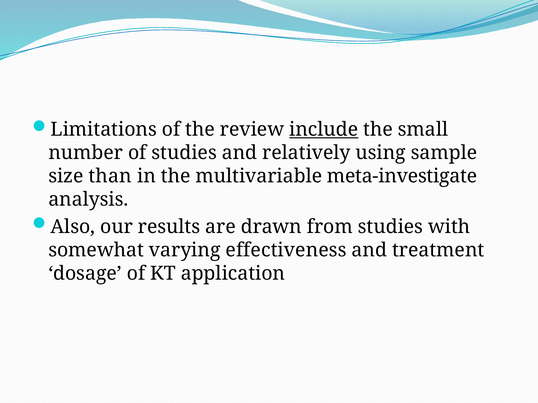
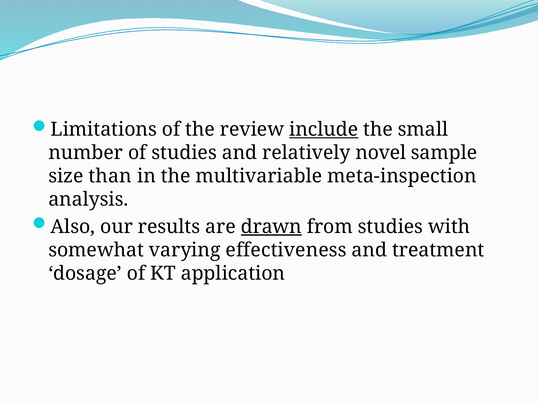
using: using -> novel
meta-investigate: meta-investigate -> meta-inspection
drawn underline: none -> present
